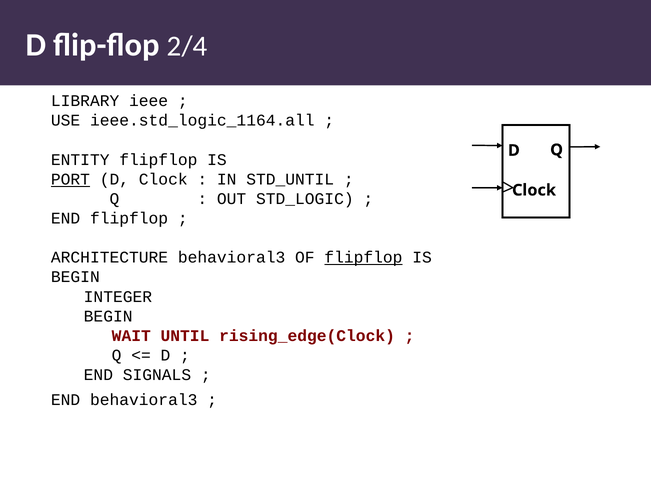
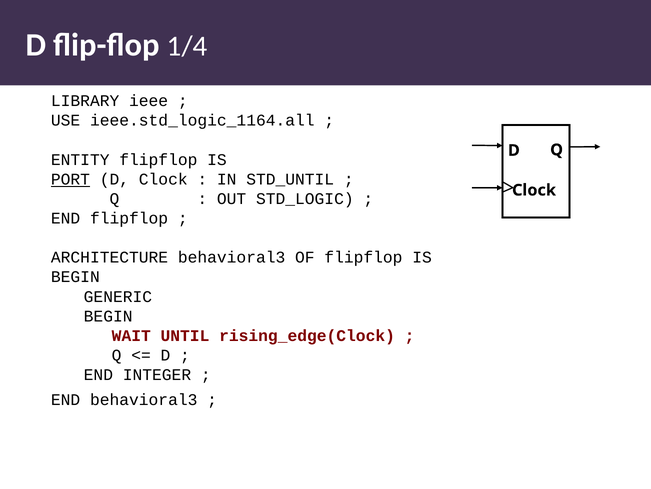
2/4: 2/4 -> 1/4
flipflop at (363, 257) underline: present -> none
INTEGER: INTEGER -> GENERIC
SIGNALS: SIGNALS -> INTEGER
